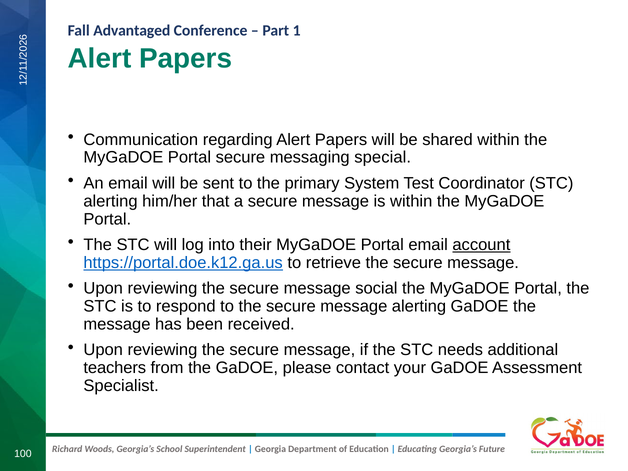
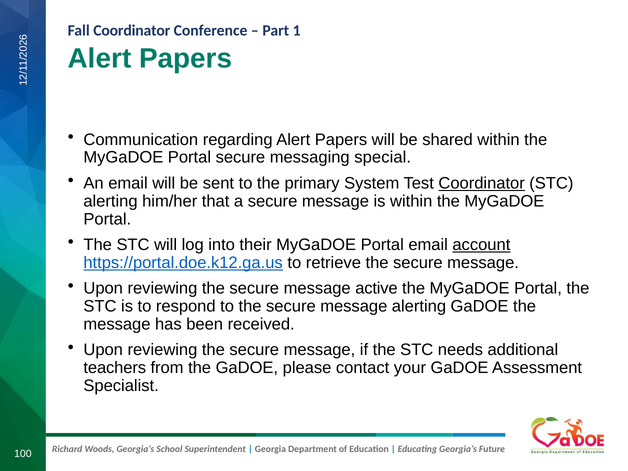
Advantaged at (132, 31): Advantaged -> Coordinator
Coordinator at (482, 183) underline: none -> present
social: social -> active
